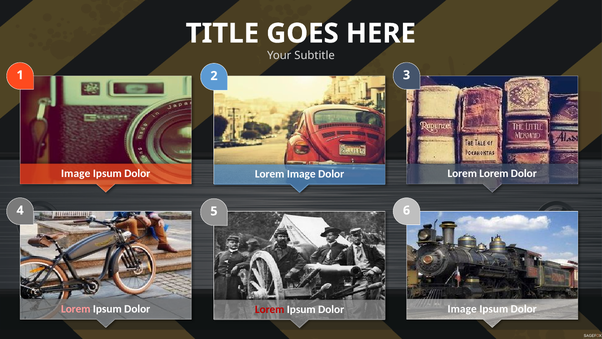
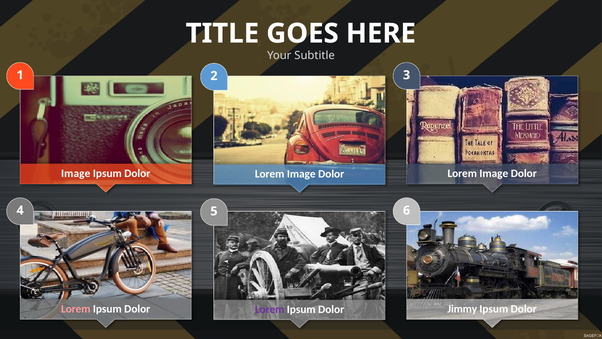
Lorem at (494, 173): Lorem -> Image
Image at (462, 308): Image -> Jimmy
Lorem at (270, 309) colour: red -> purple
